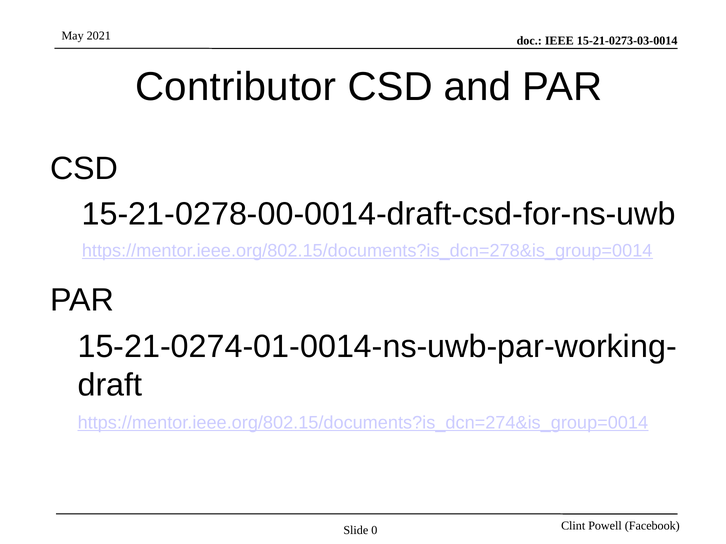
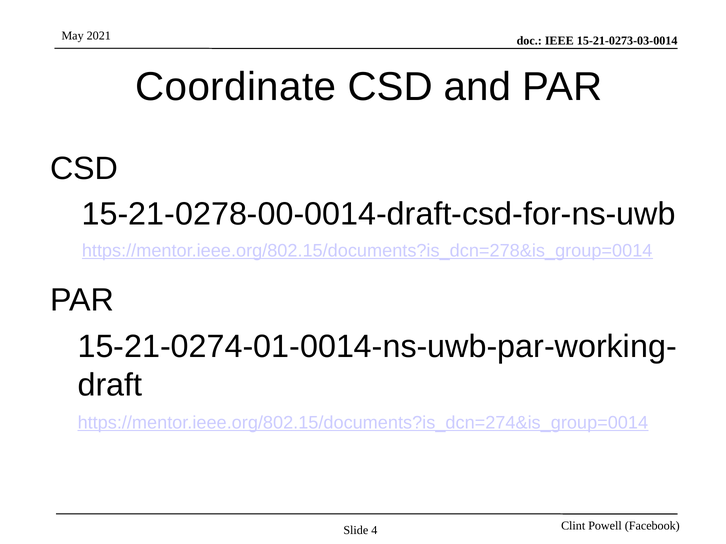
Contributor: Contributor -> Coordinate
0: 0 -> 4
